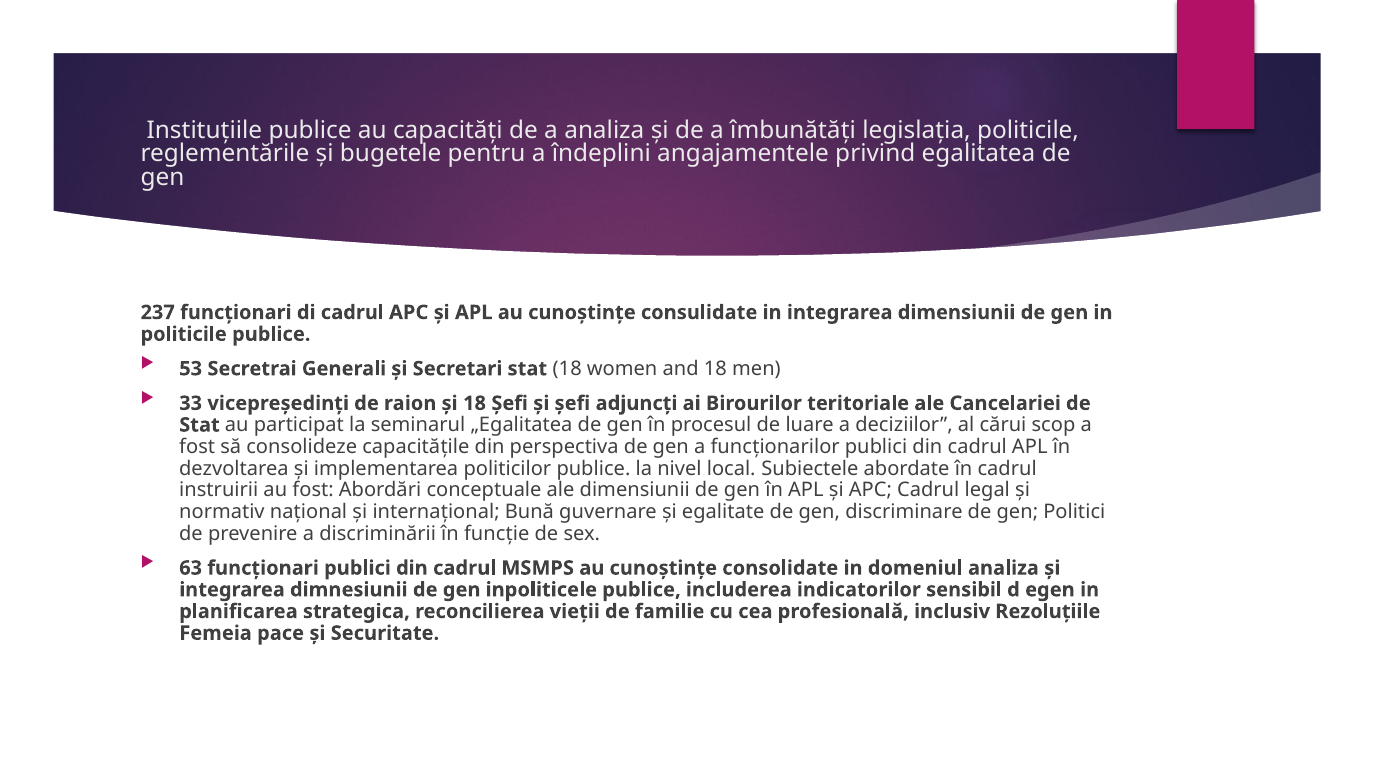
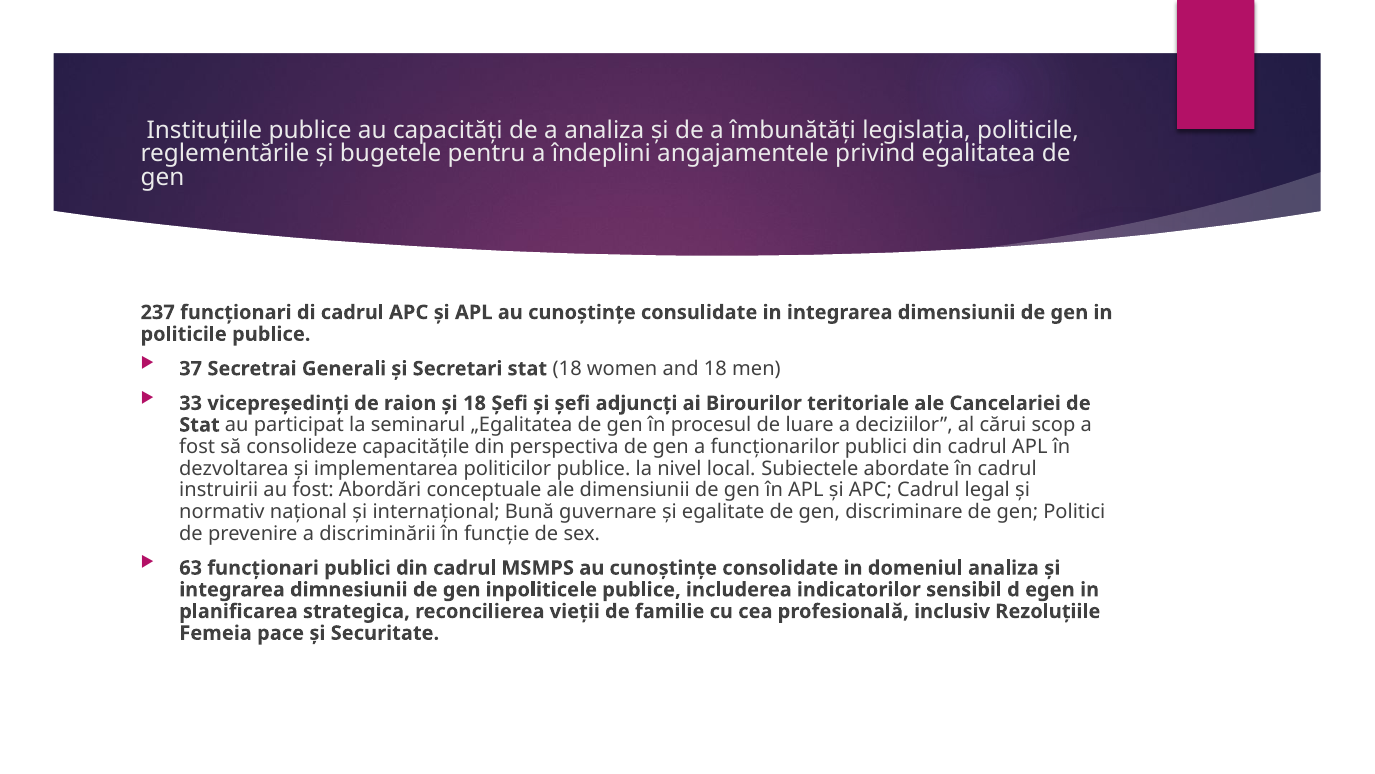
53: 53 -> 37
